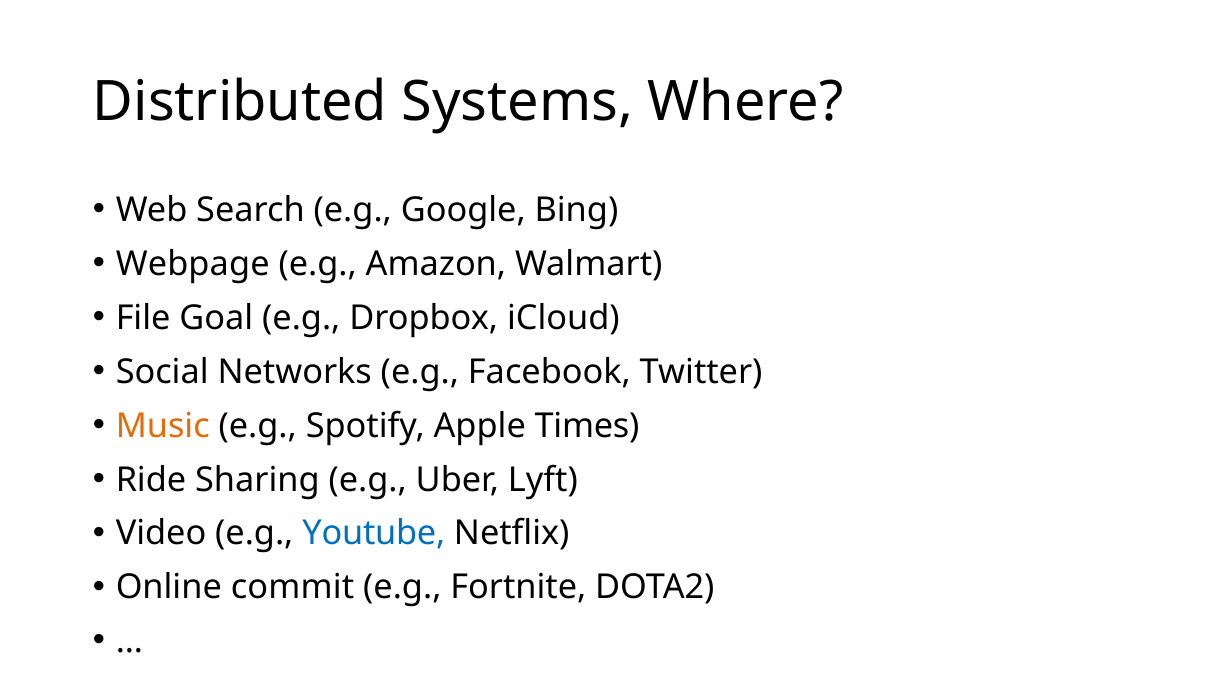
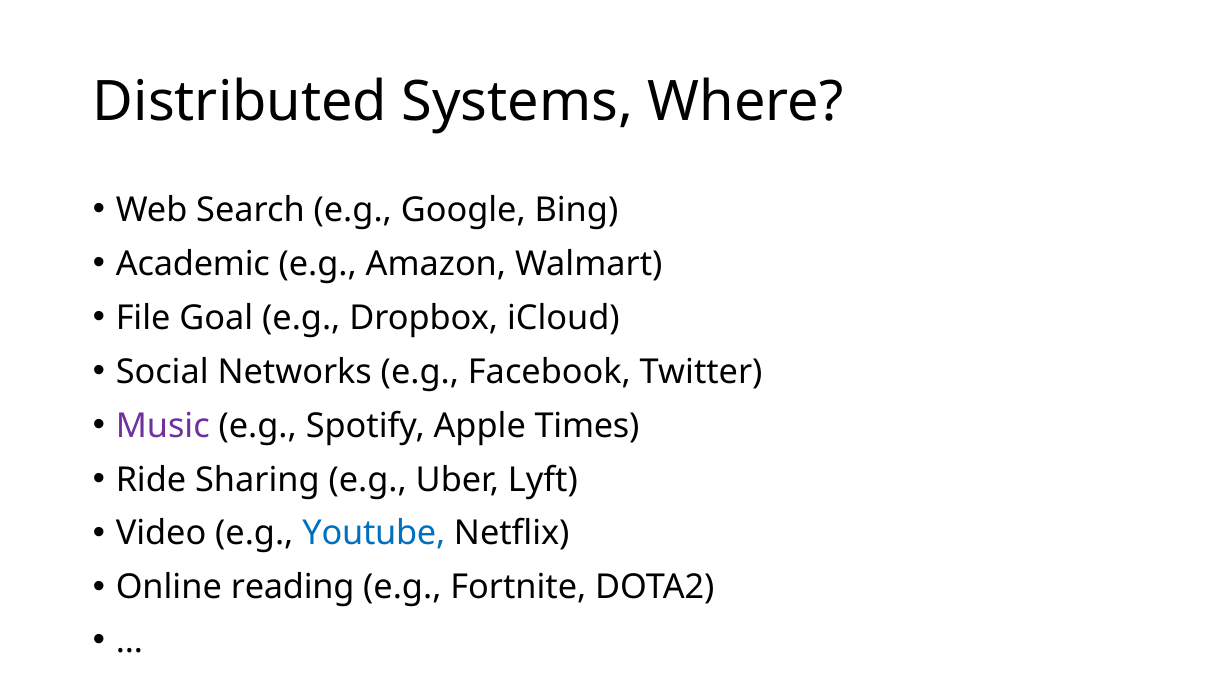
Webpage: Webpage -> Academic
Music colour: orange -> purple
commit: commit -> reading
